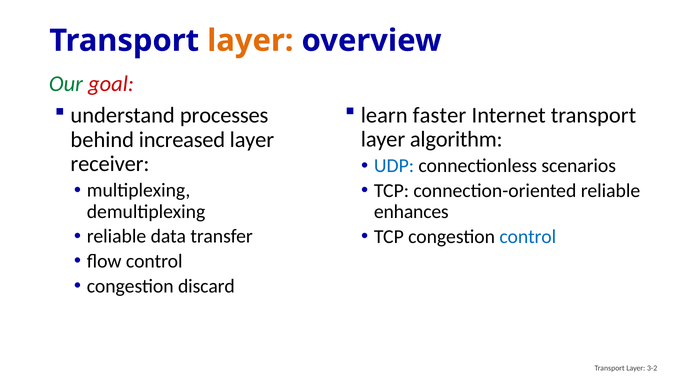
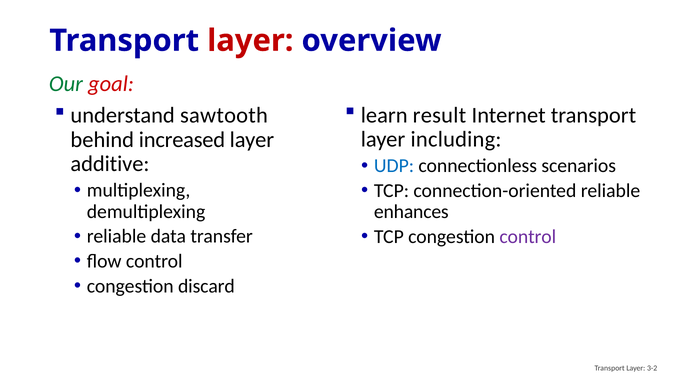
layer at (250, 41) colour: orange -> red
faster: faster -> result
processes: processes -> sawtooth
algorithm: algorithm -> including
receiver: receiver -> additive
control at (528, 236) colour: blue -> purple
